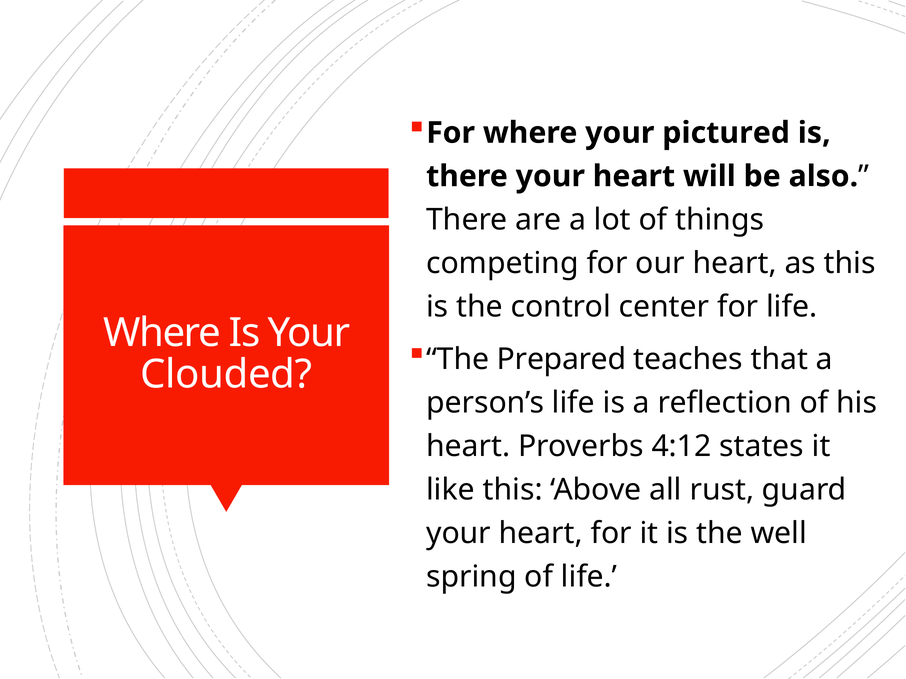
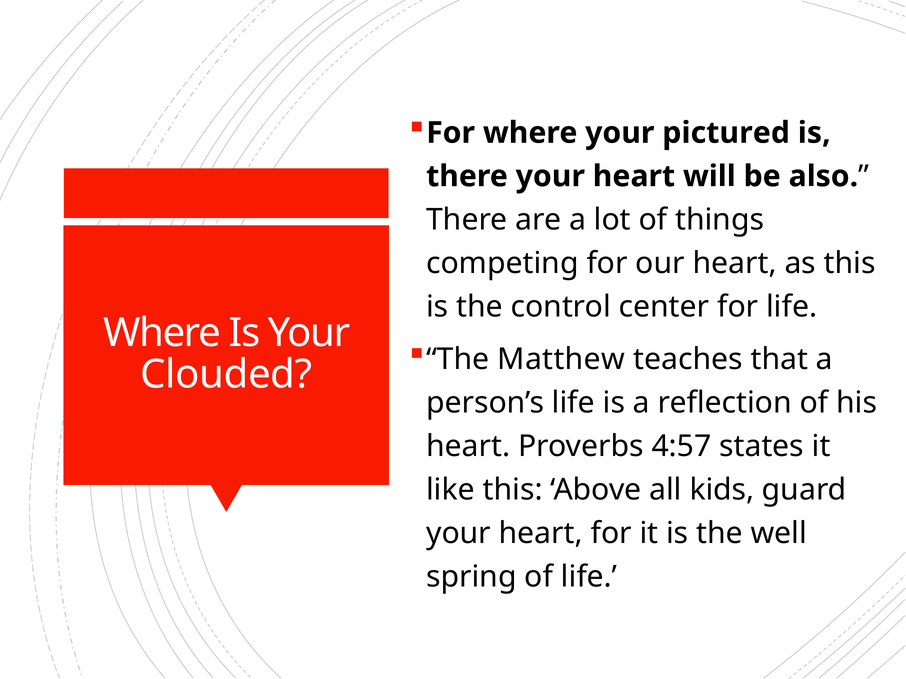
Prepared: Prepared -> Matthew
4:12: 4:12 -> 4:57
rust: rust -> kids
